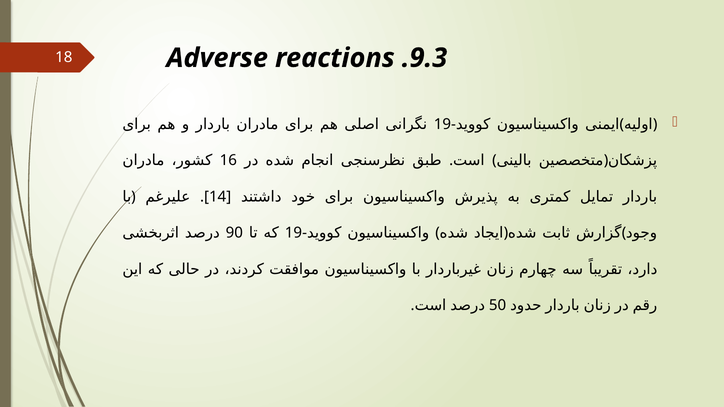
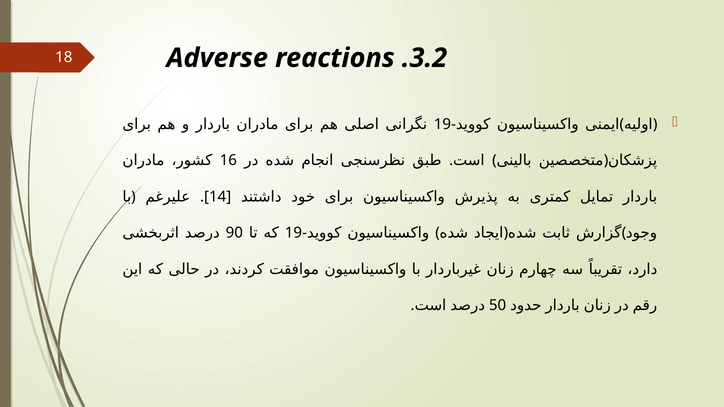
9.3: 9.3 -> 3.2
